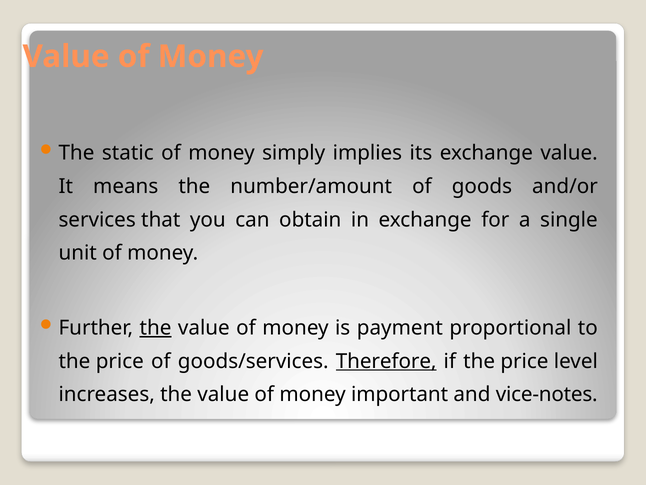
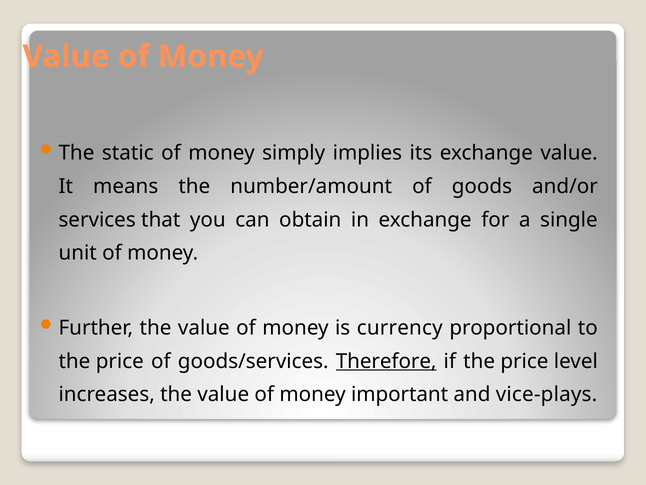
the at (156, 327) underline: present -> none
payment: payment -> currency
vice-notes: vice-notes -> vice-plays
